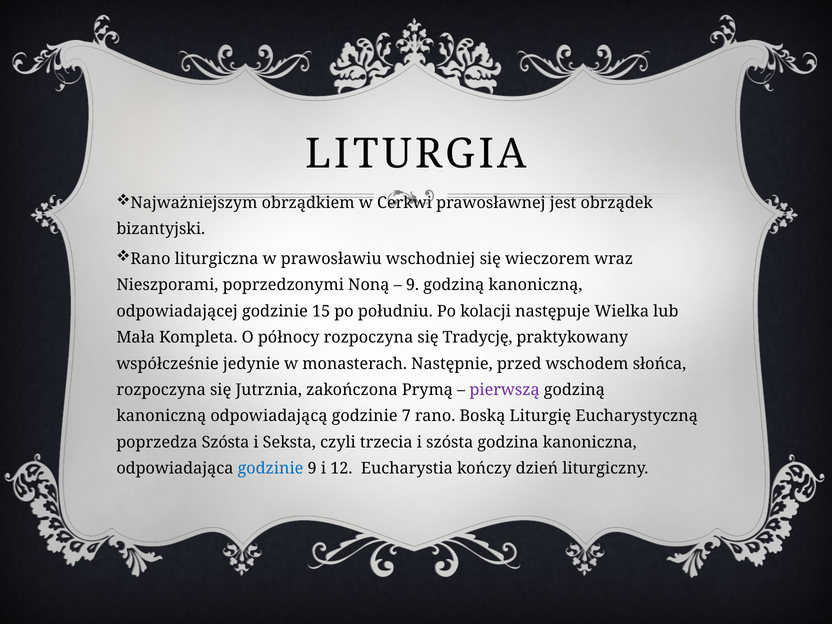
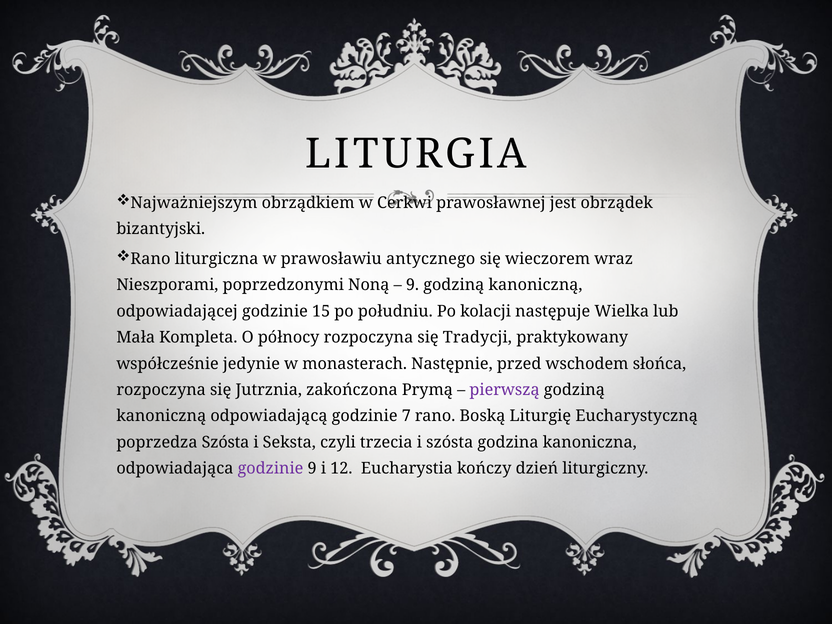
wschodniej: wschodniej -> antycznego
Tradycję: Tradycję -> Tradycji
godzinie at (270, 469) colour: blue -> purple
